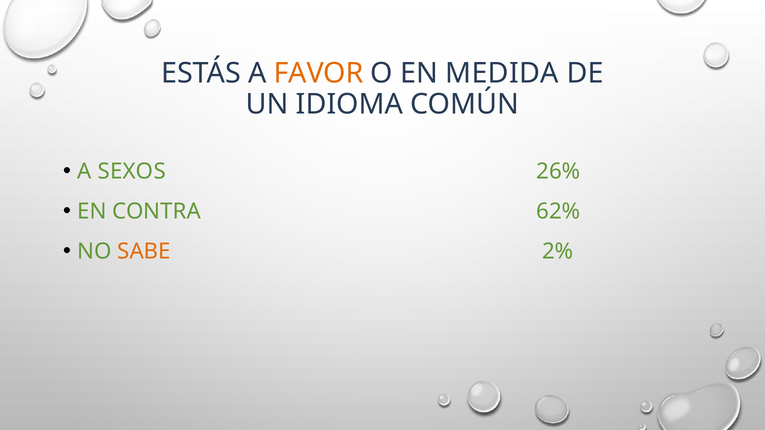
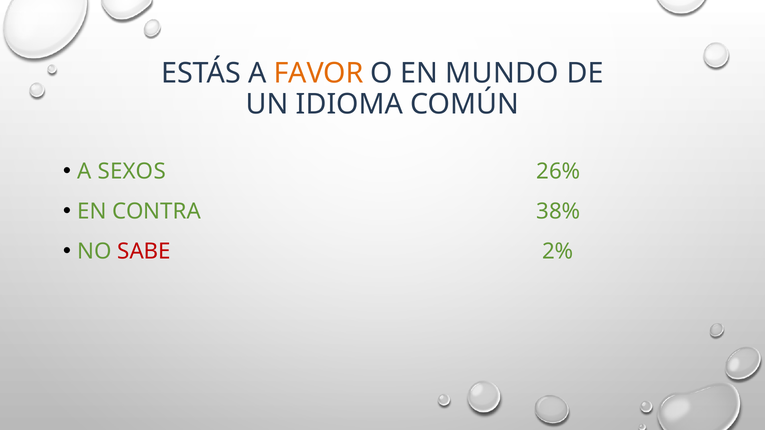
MEDIDA: MEDIDA -> MUNDO
62%: 62% -> 38%
SABE colour: orange -> red
